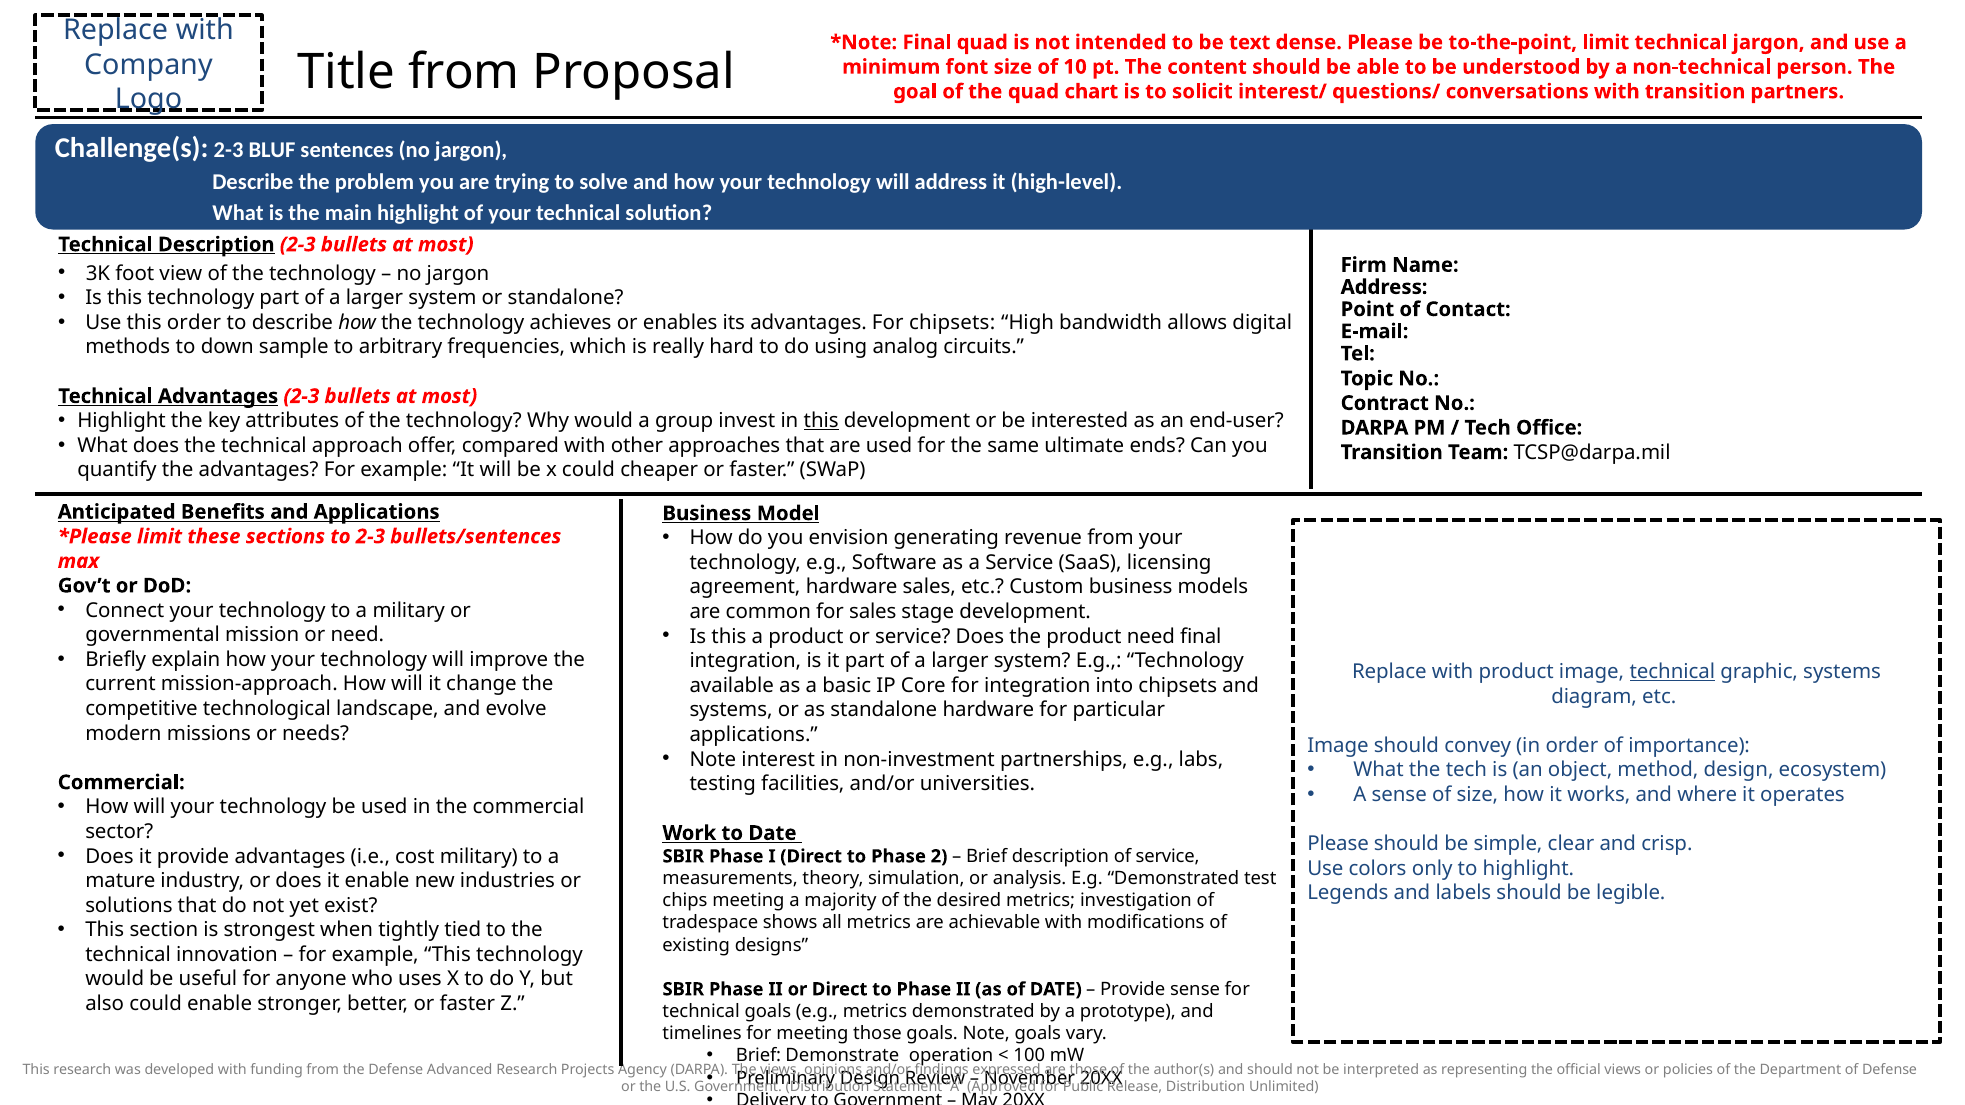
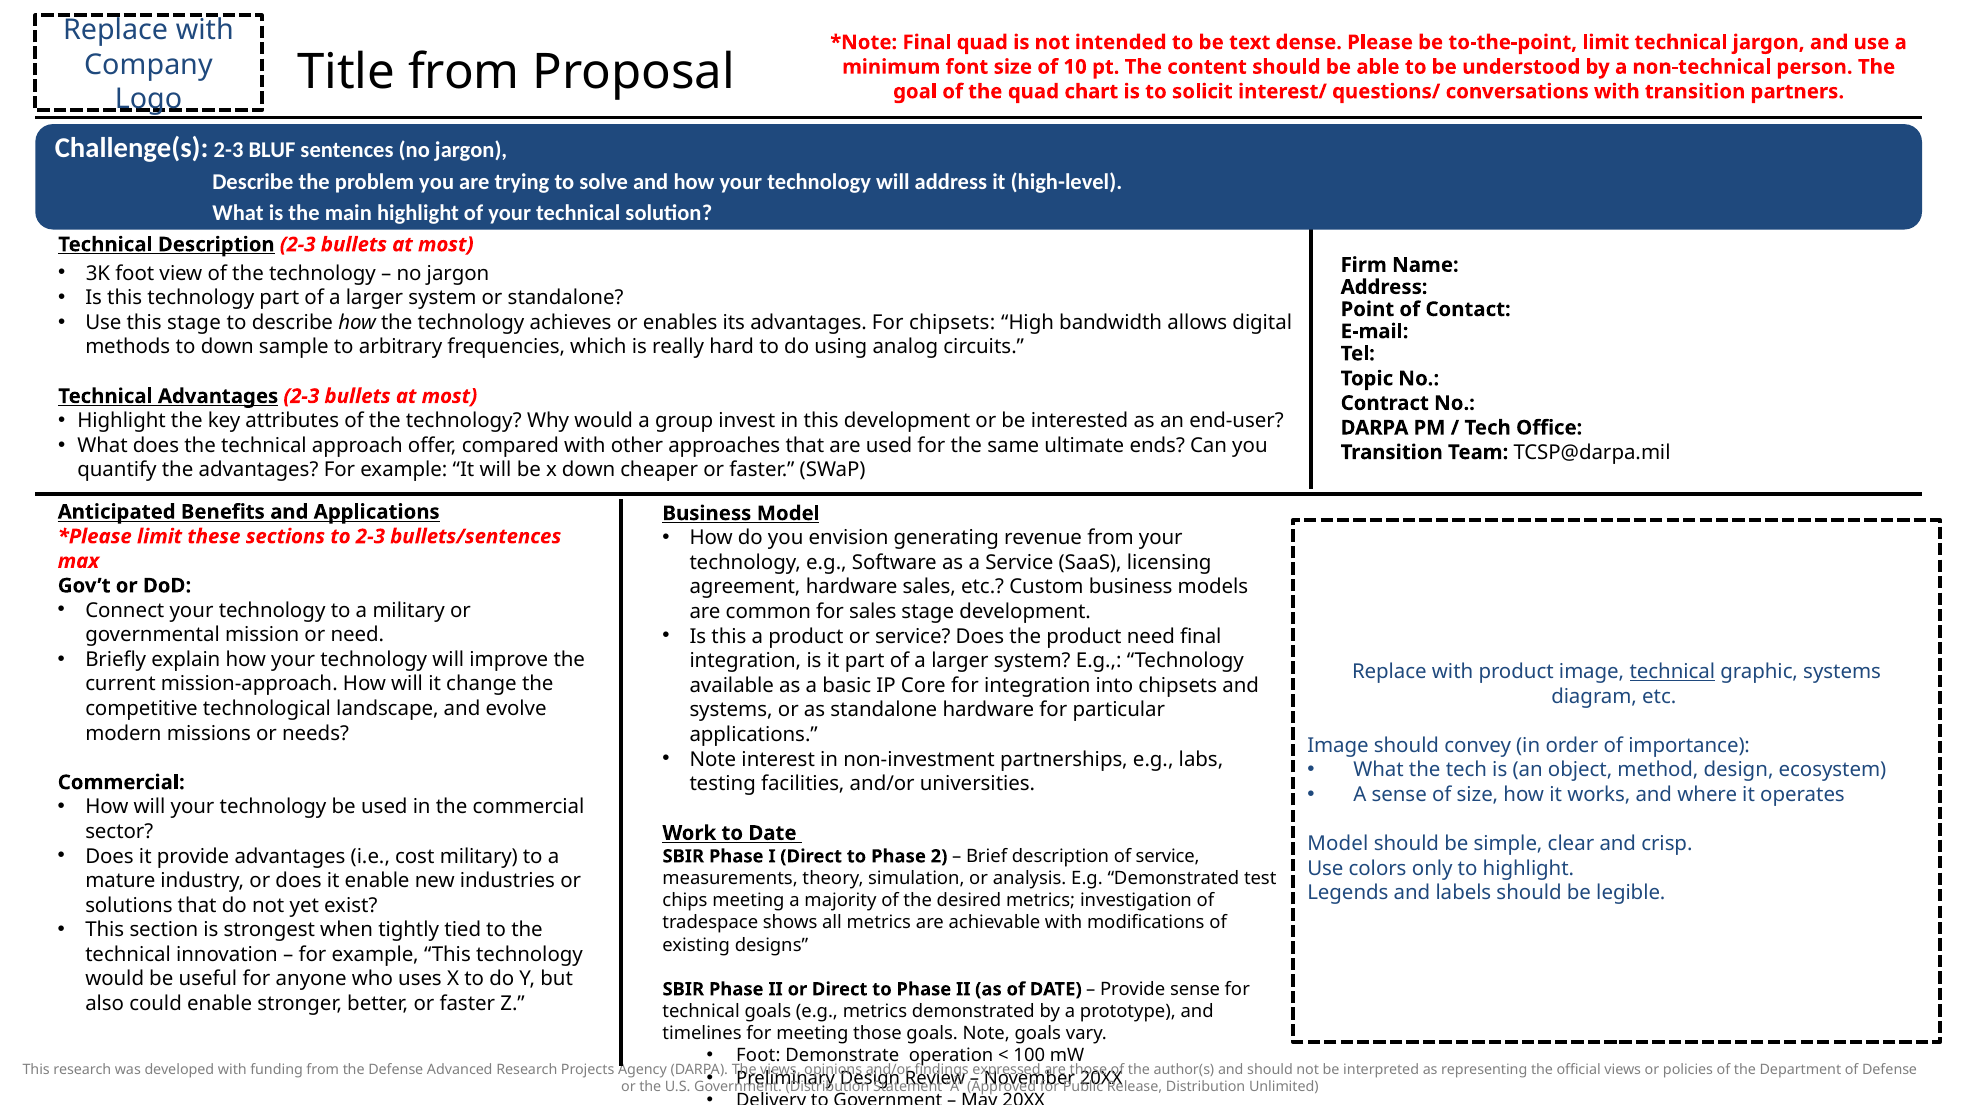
this order: order -> stage
this at (821, 421) underline: present -> none
x could: could -> down
Please at (1338, 844): Please -> Model
Brief at (759, 1056): Brief -> Foot
